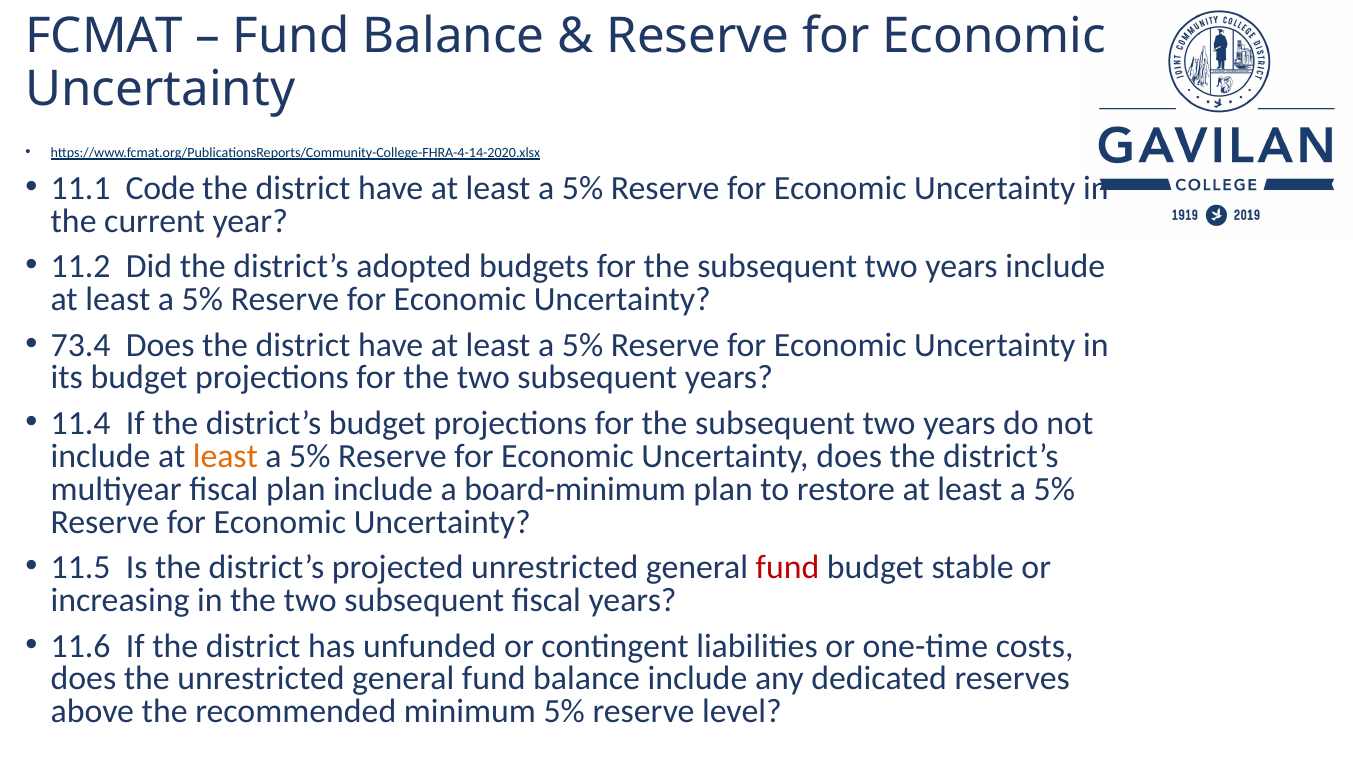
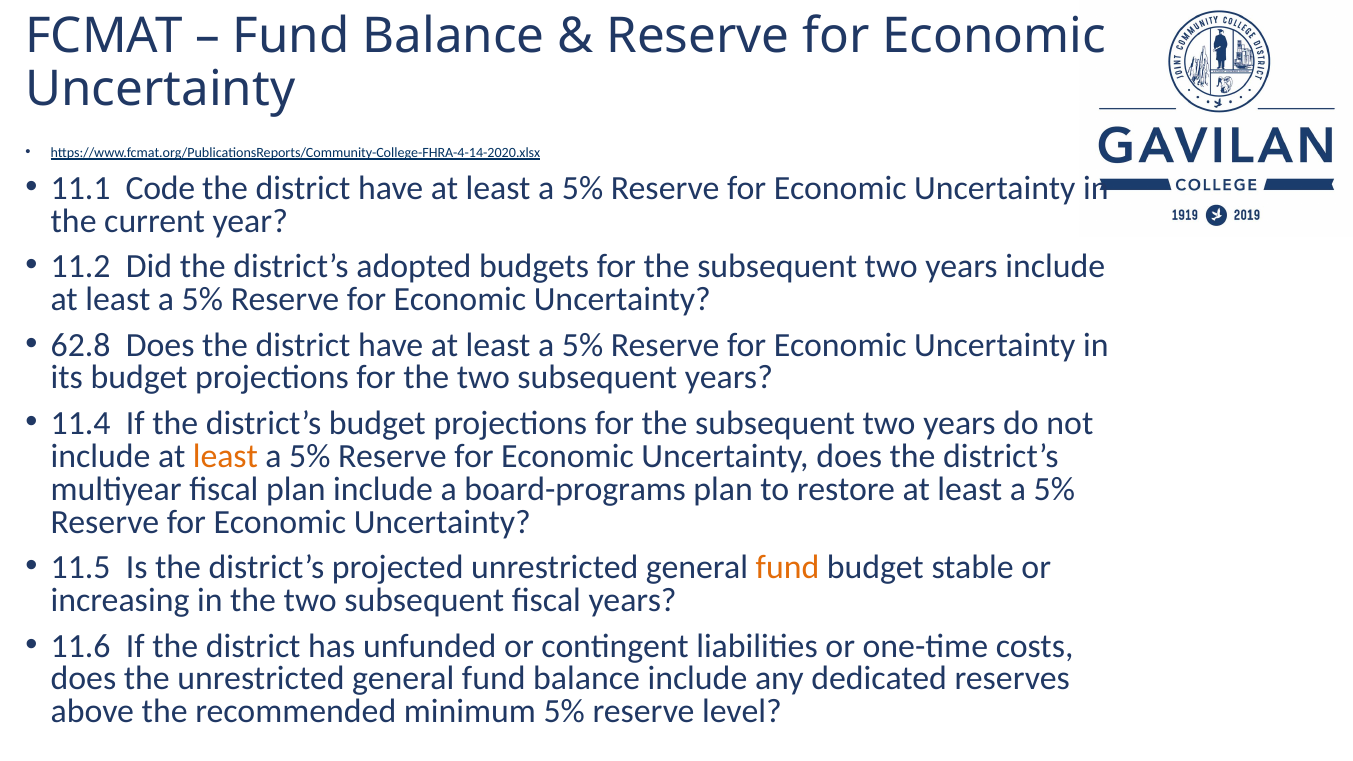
73.4: 73.4 -> 62.8
board-minimum: board-minimum -> board-programs
fund at (788, 567) colour: red -> orange
